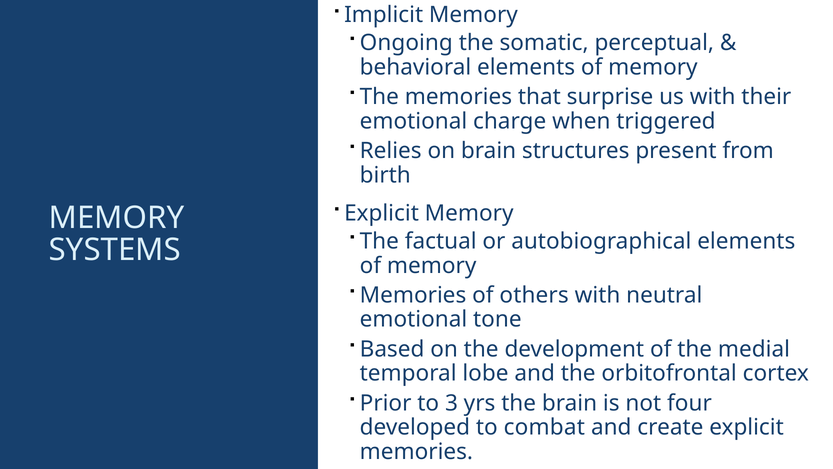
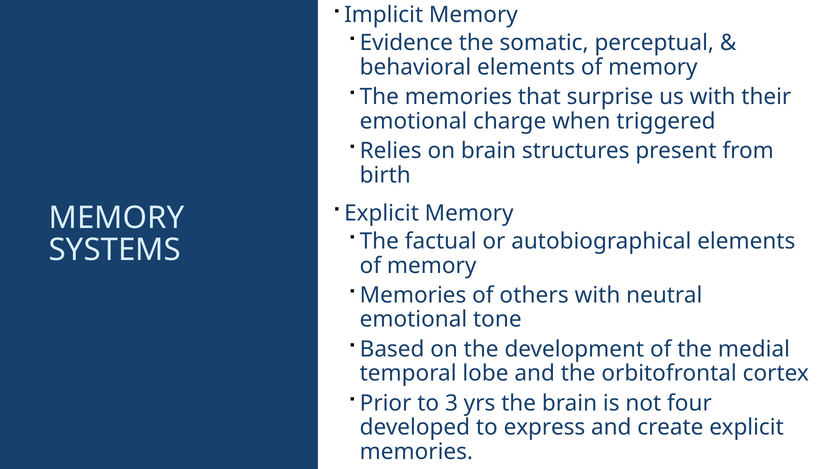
Ongoing: Ongoing -> Evidence
combat: combat -> express
